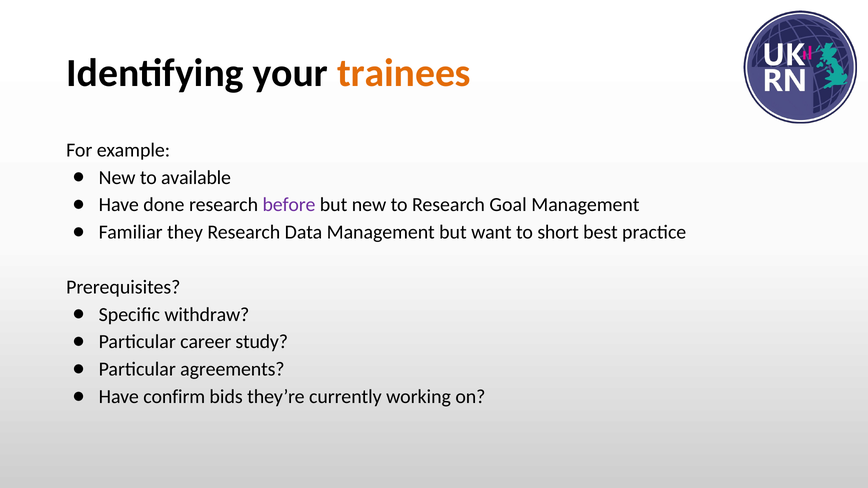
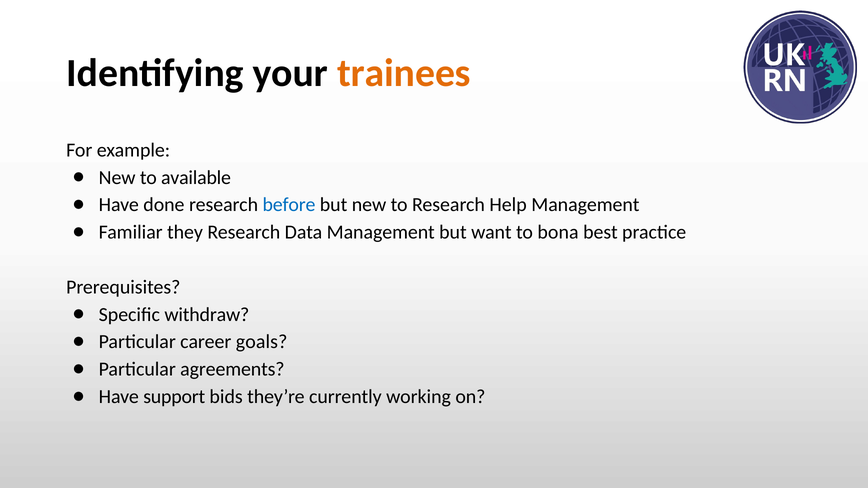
before colour: purple -> blue
Goal: Goal -> Help
short: short -> bona
study: study -> goals
confirm: confirm -> support
